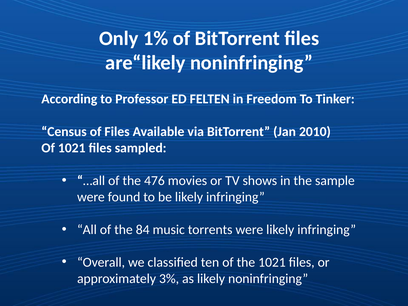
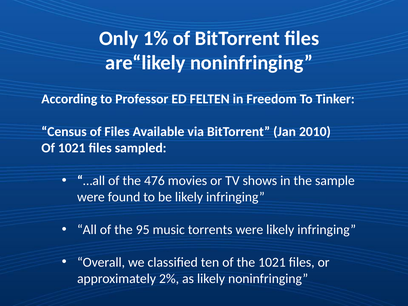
84: 84 -> 95
3%: 3% -> 2%
